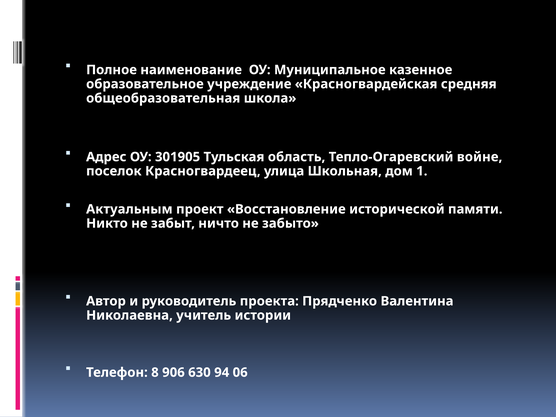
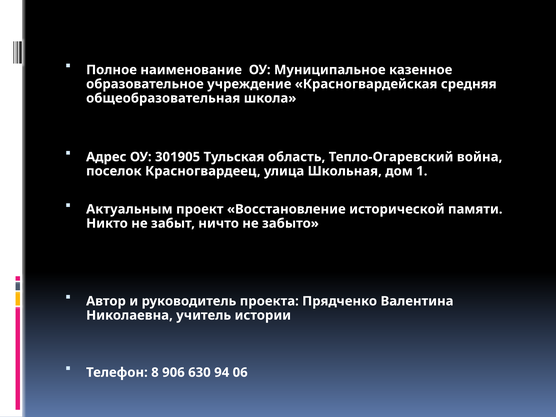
войне: войне -> война
